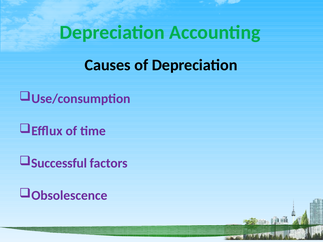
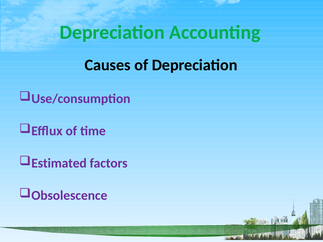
Successful: Successful -> Estimated
